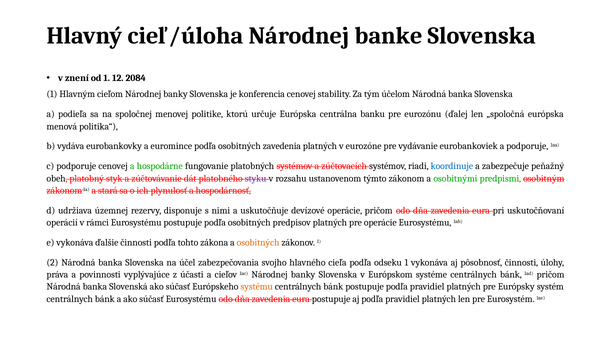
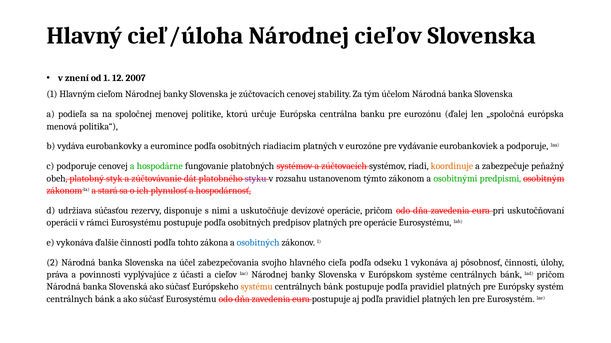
Národnej banke: banke -> cieľov
2084: 2084 -> 2007
je konferencia: konferencia -> zúčtovacích
osobitných zavedenia: zavedenia -> riadiacim
koordinuje colour: blue -> orange
územnej: územnej -> súčasťou
osobitných at (258, 243) colour: orange -> blue
